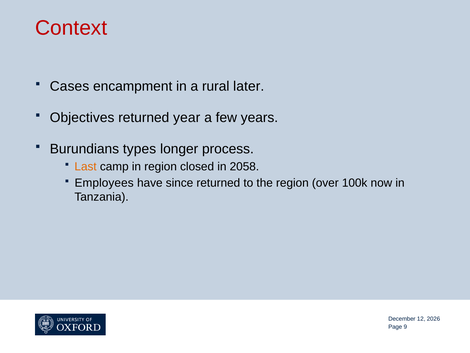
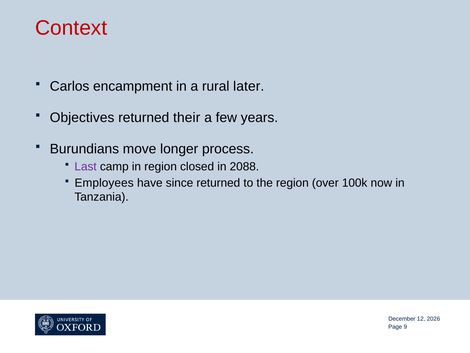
Cases: Cases -> Carlos
year: year -> their
types: types -> move
Last colour: orange -> purple
2058: 2058 -> 2088
